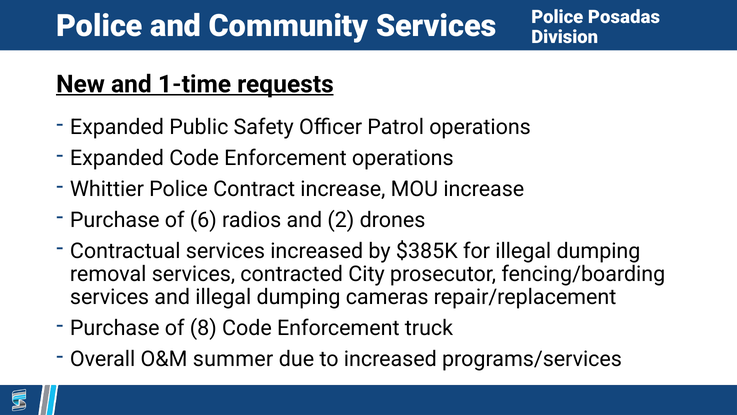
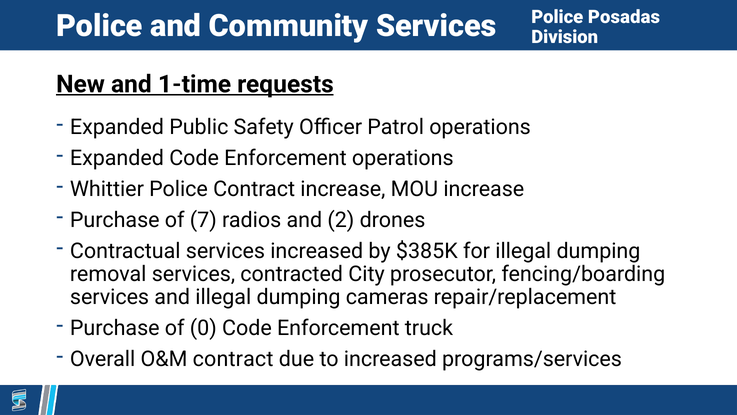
6: 6 -> 7
8: 8 -> 0
O&M summer: summer -> contract
